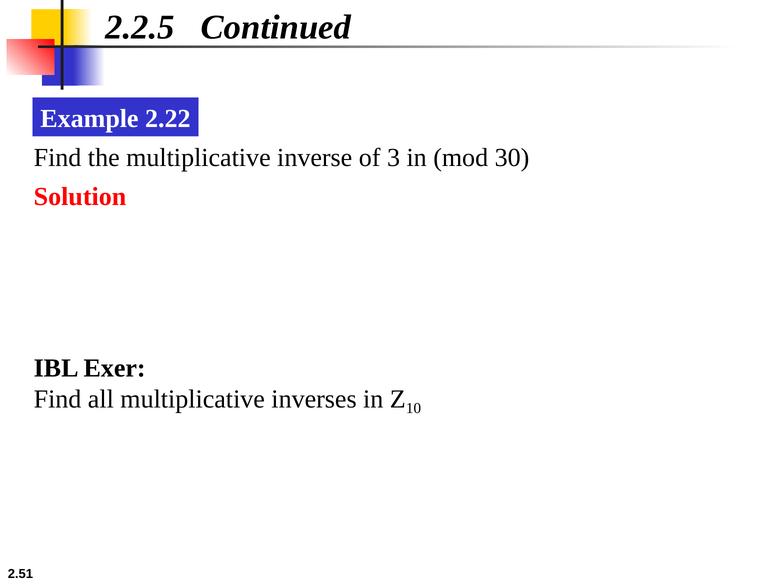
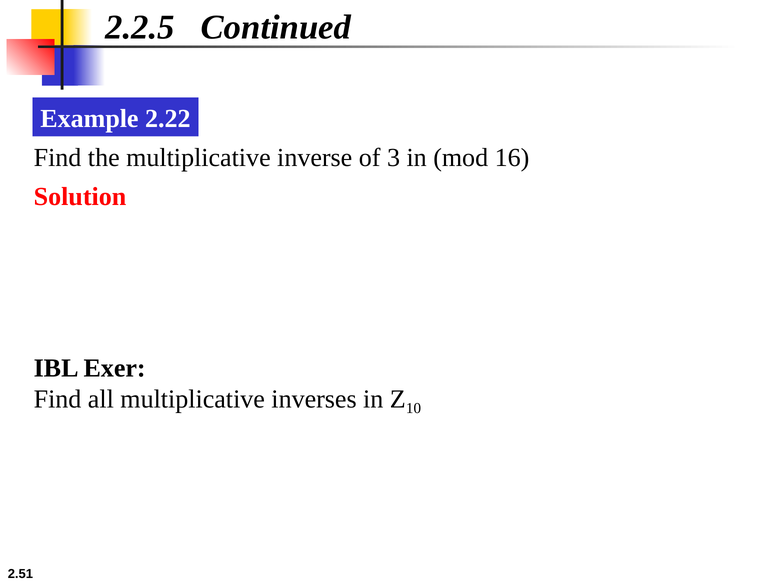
30: 30 -> 16
